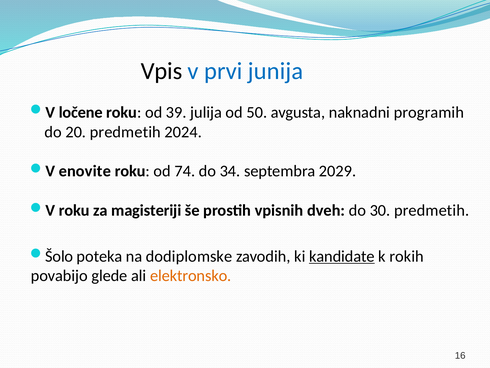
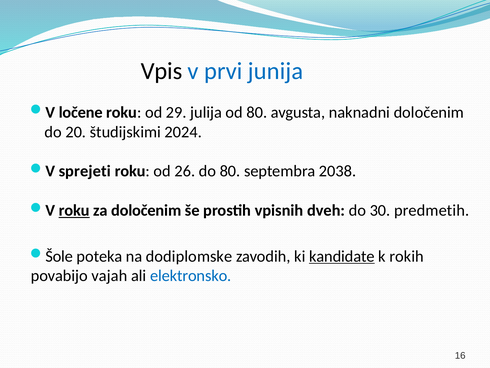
39: 39 -> 29
od 50: 50 -> 80
naknadni programih: programih -> določenim
20 predmetih: predmetih -> študijskimi
enovite: enovite -> sprejeti
74: 74 -> 26
do 34: 34 -> 80
2029: 2029 -> 2038
roku at (74, 210) underline: none -> present
za magisteriji: magisteriji -> določenim
Šolo: Šolo -> Šole
glede: glede -> vajah
elektronsko colour: orange -> blue
